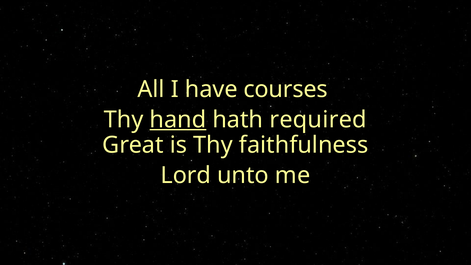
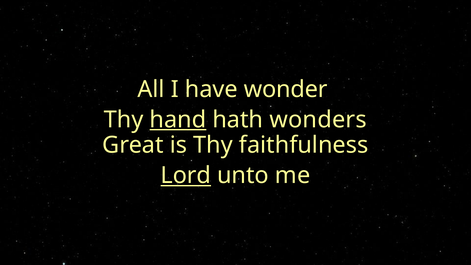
courses: courses -> wonder
required: required -> wonders
Lord underline: none -> present
